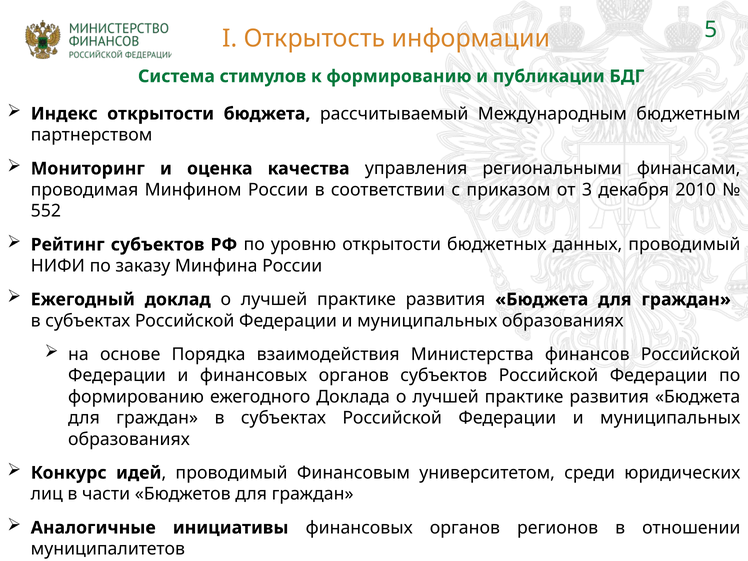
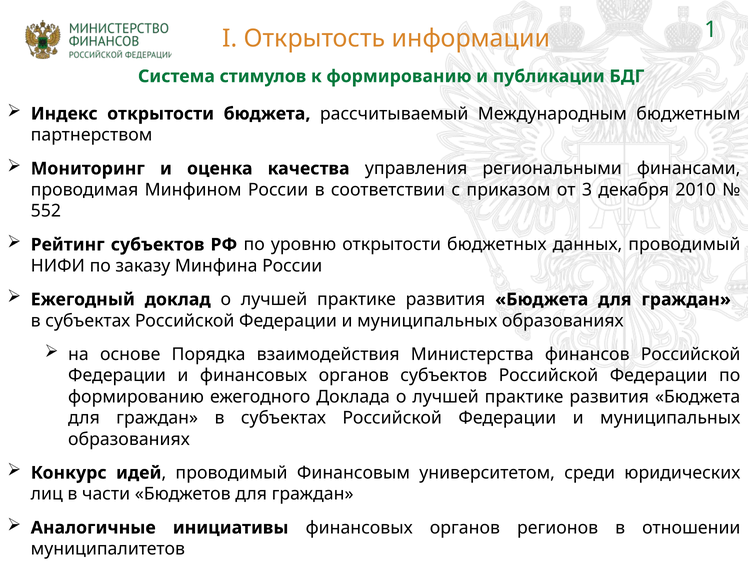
5: 5 -> 1
